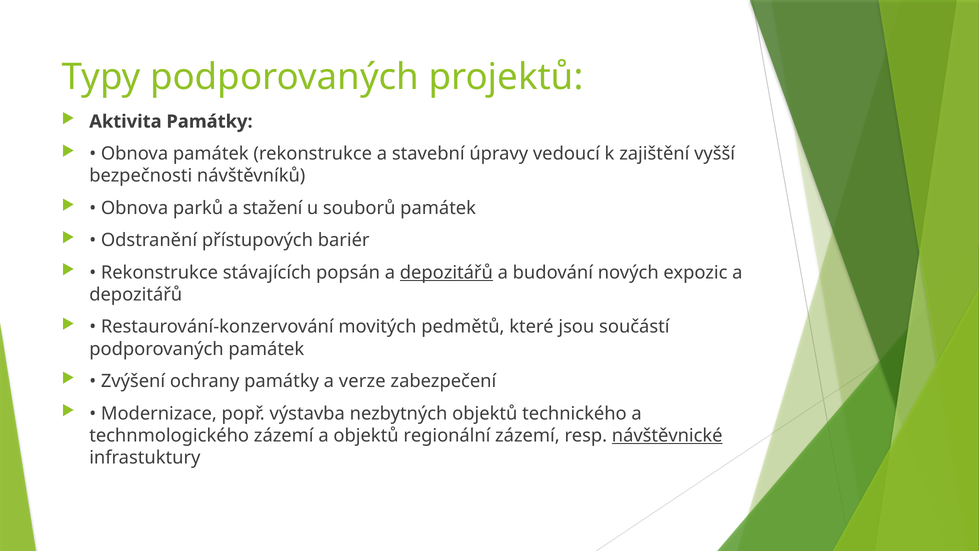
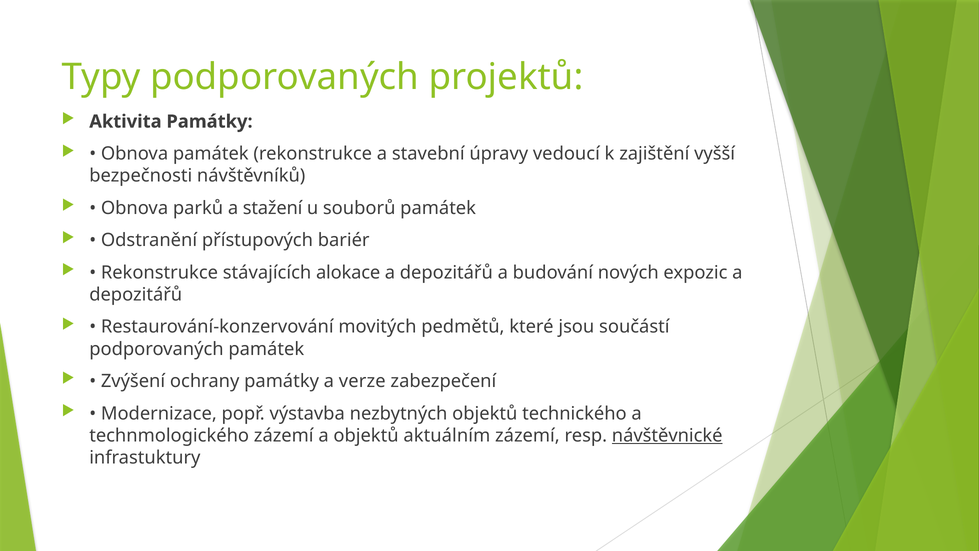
popsán: popsán -> alokace
depozitářů at (446, 272) underline: present -> none
regionální: regionální -> aktuálním
